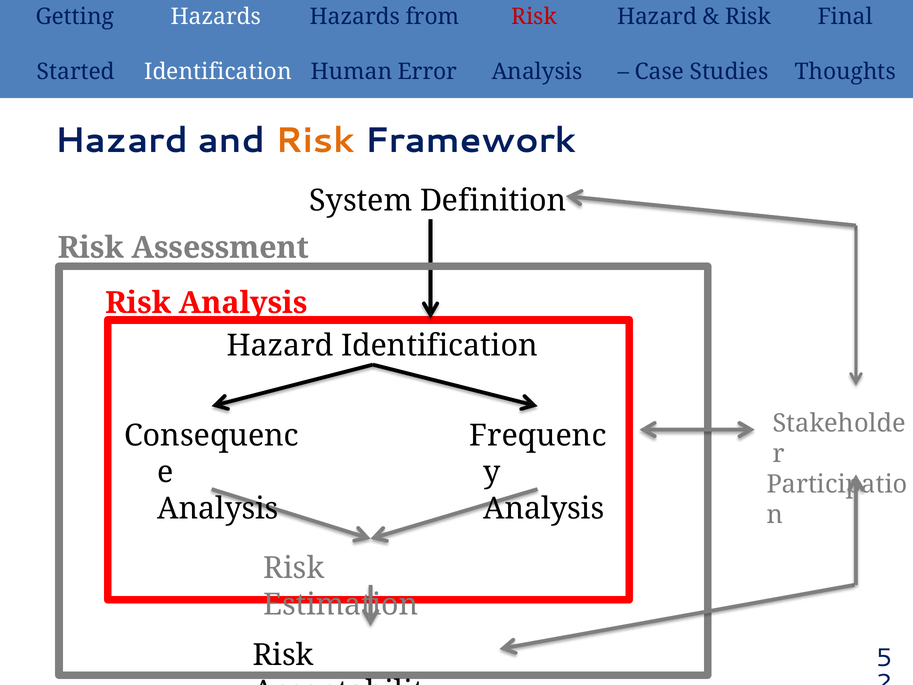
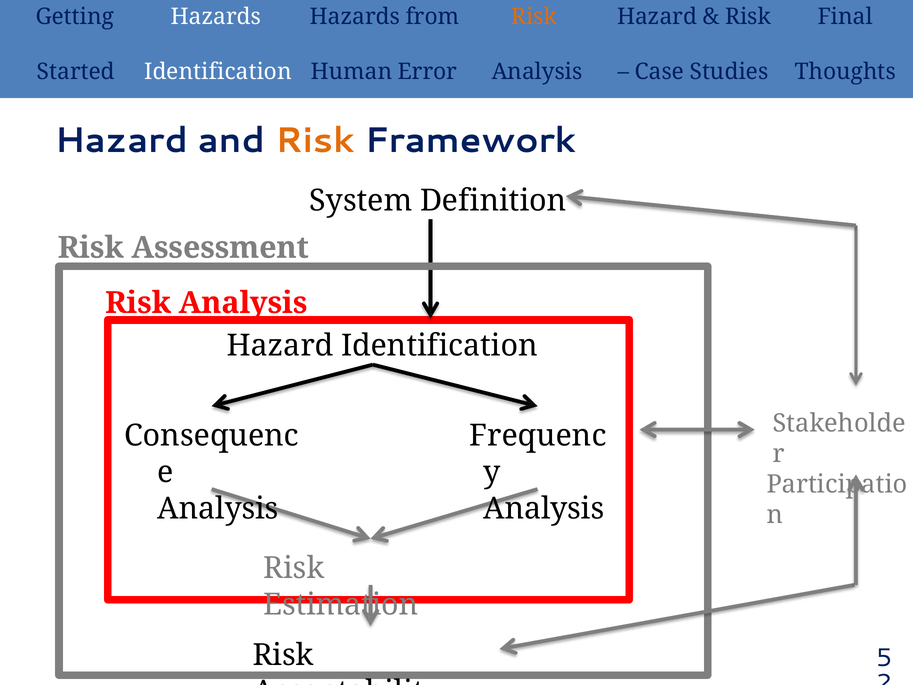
Risk at (534, 17) colour: red -> orange
